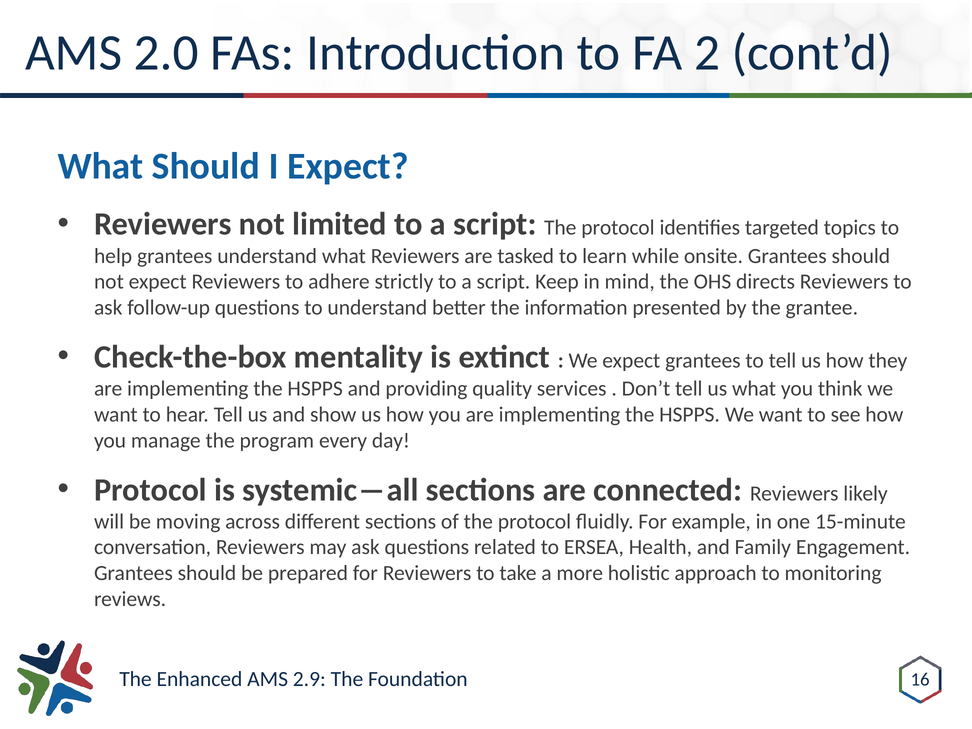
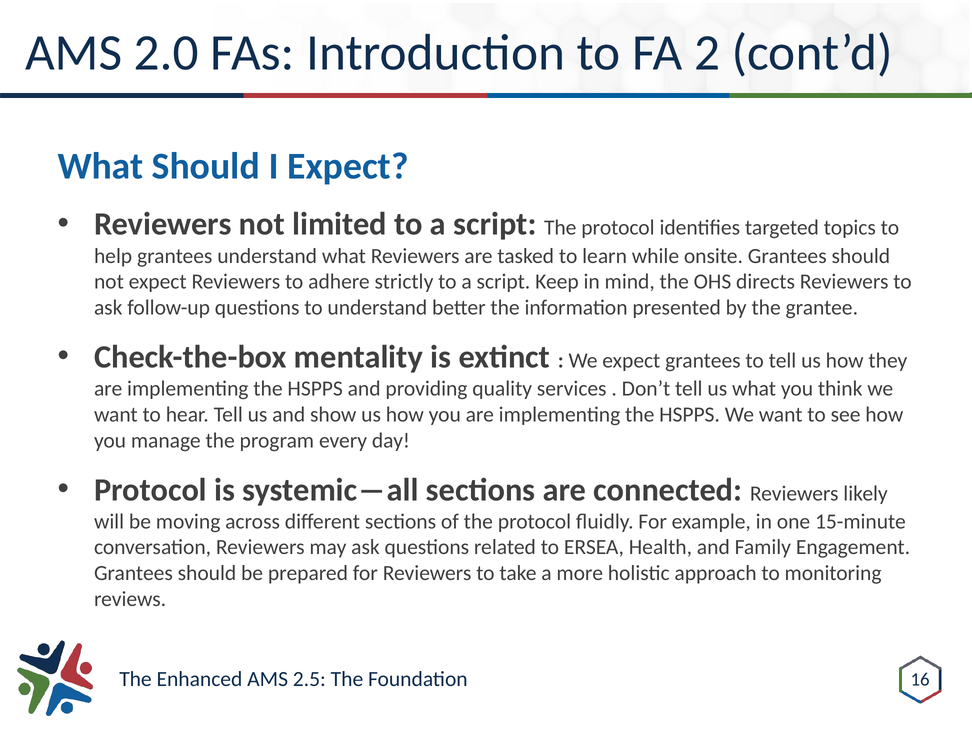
2.9: 2.9 -> 2.5
